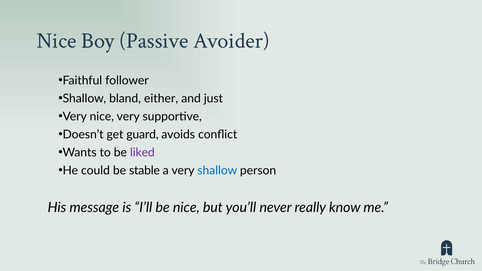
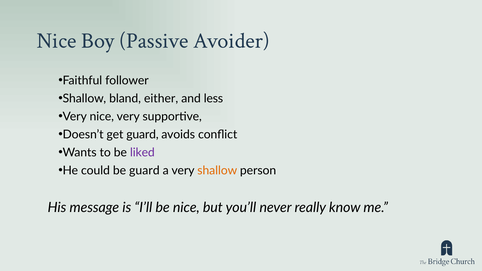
just: just -> less
be stable: stable -> guard
shallow at (217, 171) colour: blue -> orange
